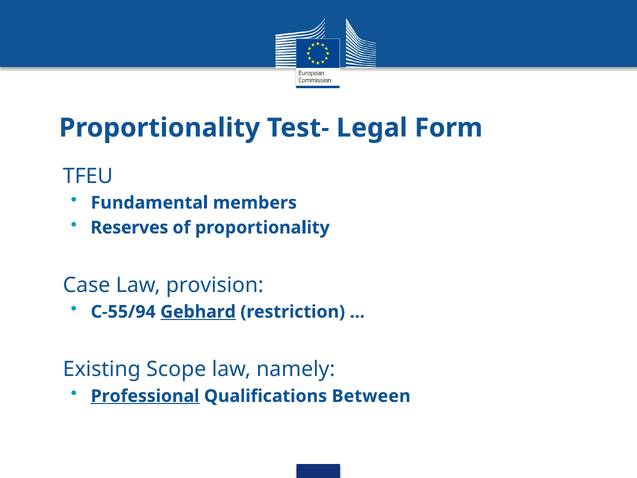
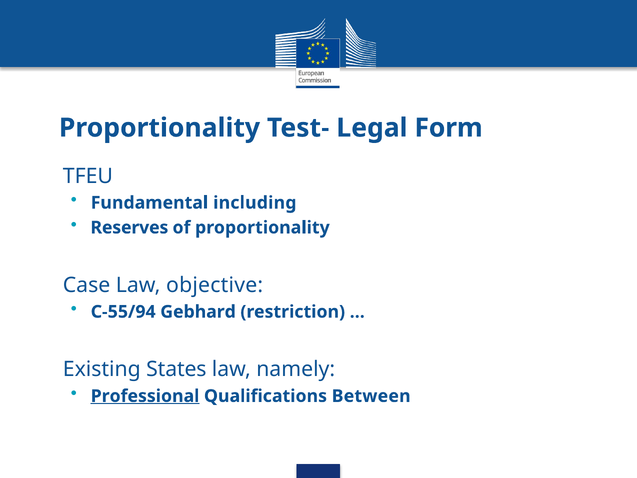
members: members -> including
provision: provision -> objective
Gebhard underline: present -> none
Scope: Scope -> States
